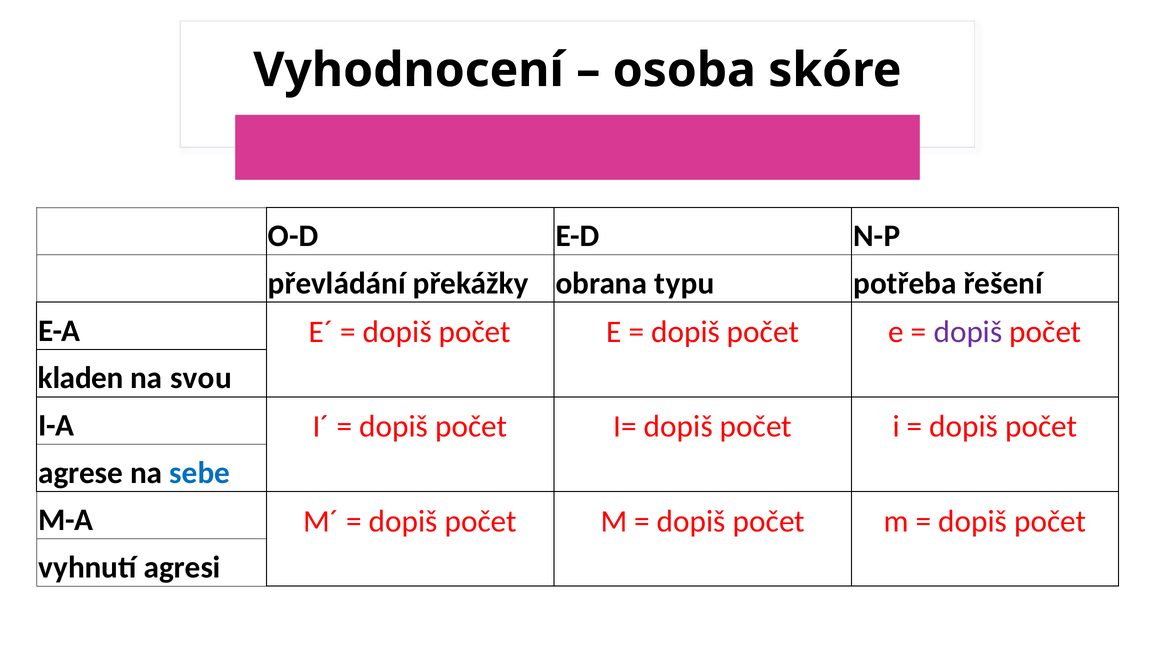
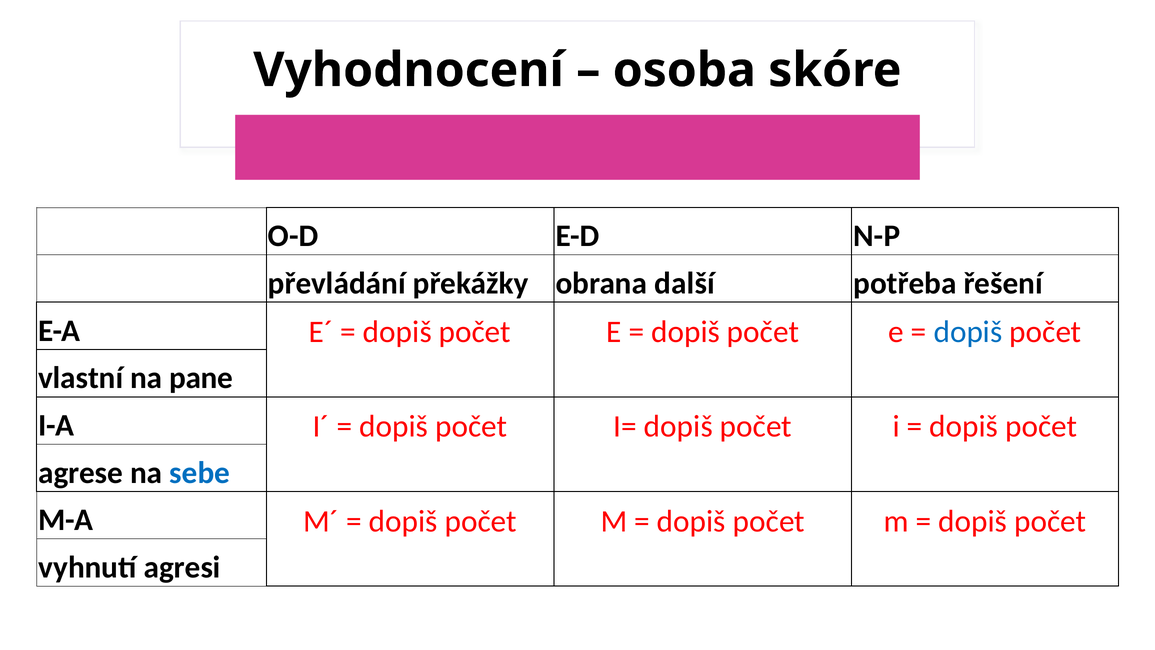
typu: typu -> další
dopiš at (968, 332) colour: purple -> blue
kladen: kladen -> vlastní
svou: svou -> pane
